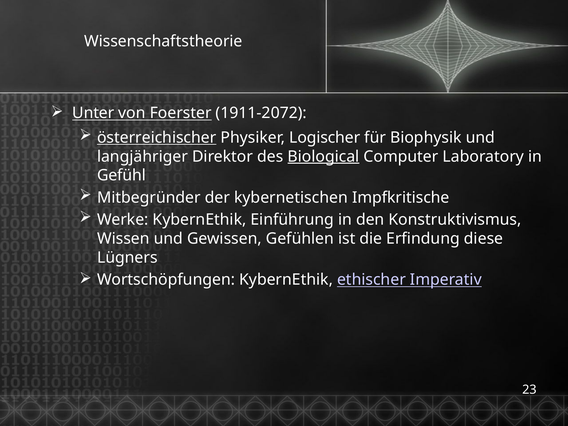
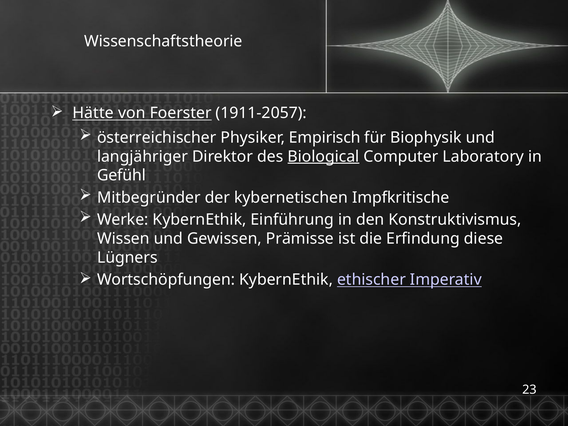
Unter: Unter -> Hätte
1911-2072: 1911-2072 -> 1911-2057
österreichischer underline: present -> none
Logischer: Logischer -> Empirisch
Gefühlen: Gefühlen -> Prämisse
